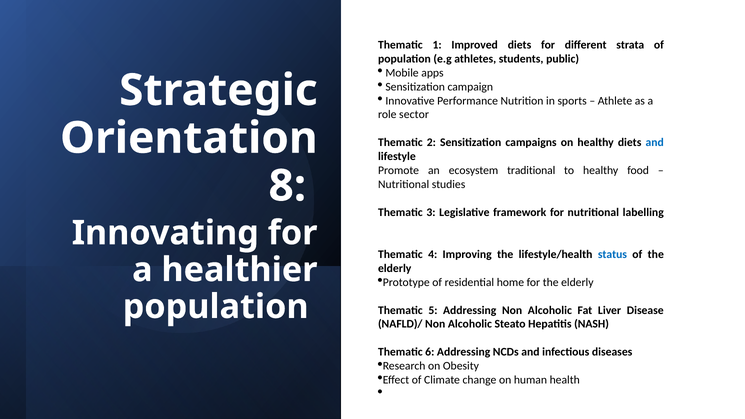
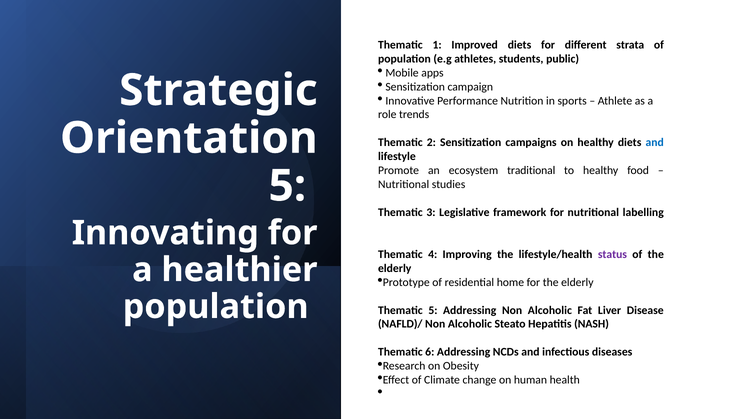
sector: sector -> trends
8 at (287, 186): 8 -> 5
status colour: blue -> purple
